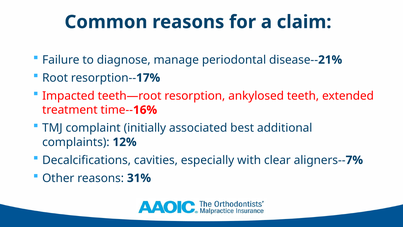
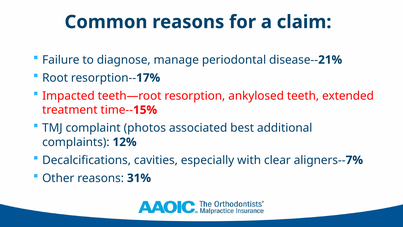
16%: 16% -> 15%
initially: initially -> photos
